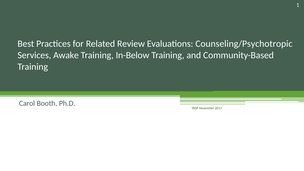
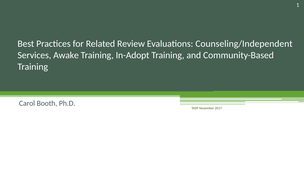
Counseling/Psychotropic: Counseling/Psychotropic -> Counseling/Independent
In-Below: In-Below -> In-Adopt
